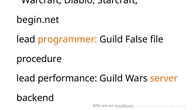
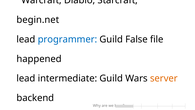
programmer at (67, 39) colour: orange -> blue
procedure: procedure -> happened
performance: performance -> intermediate
